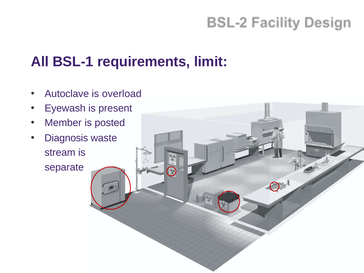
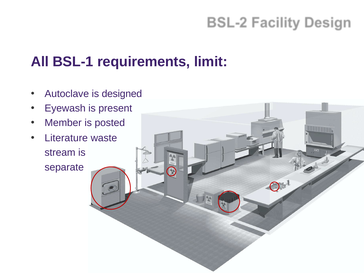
overload: overload -> designed
Diagnosis: Diagnosis -> Literature
